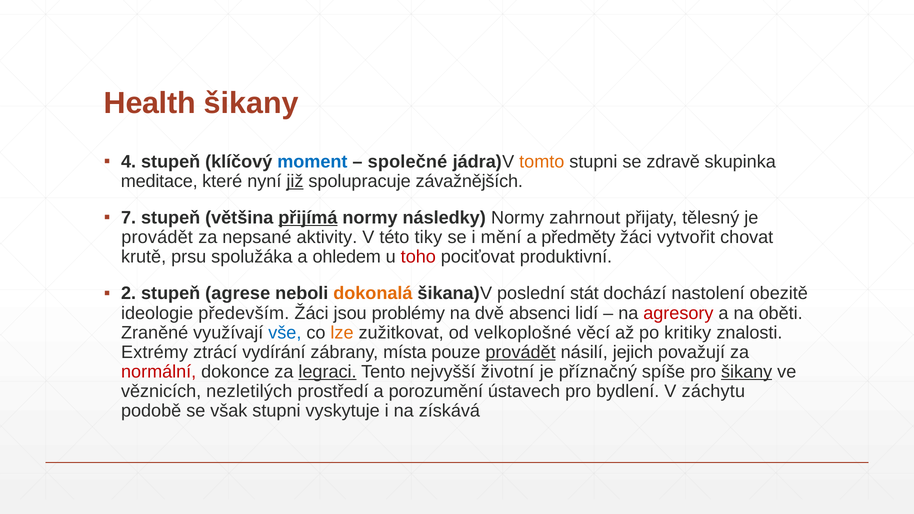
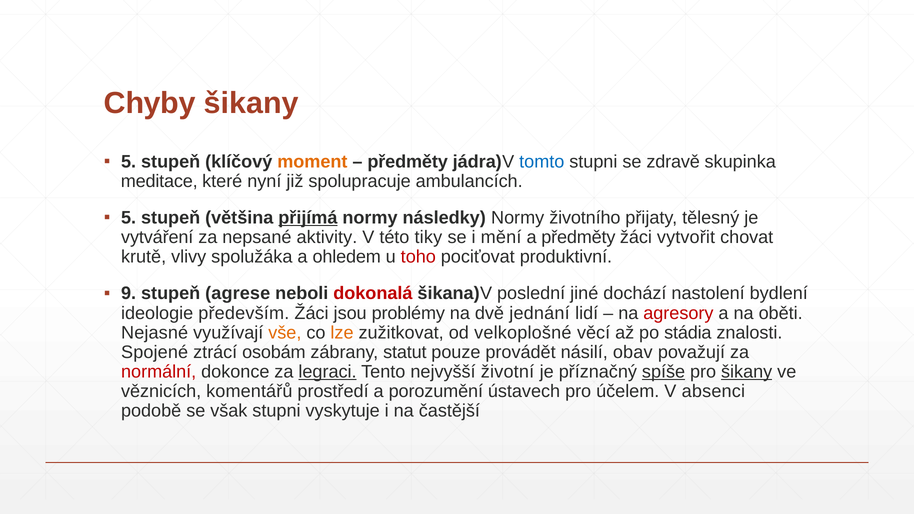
Health: Health -> Chyby
4 at (129, 162): 4 -> 5
moment colour: blue -> orange
společné at (407, 162): společné -> předměty
tomto colour: orange -> blue
již underline: present -> none
závažnějších: závažnějších -> ambulancích
7 at (129, 218): 7 -> 5
zahrnout: zahrnout -> životního
provádět at (157, 237): provádět -> vytváření
prsu: prsu -> vlivy
2: 2 -> 9
dokonalá colour: orange -> red
stát: stát -> jiné
obezitě: obezitě -> bydlení
absenci: absenci -> jednání
Zraněné: Zraněné -> Nejasné
vše colour: blue -> orange
kritiky: kritiky -> stádia
Extrémy: Extrémy -> Spojené
vydírání: vydírání -> osobám
místa: místa -> statut
provádět at (521, 352) underline: present -> none
jejich: jejich -> obav
spíše underline: none -> present
nezletilých: nezletilých -> komentářů
bydlení: bydlení -> účelem
záchytu: záchytu -> absenci
získává: získává -> častější
